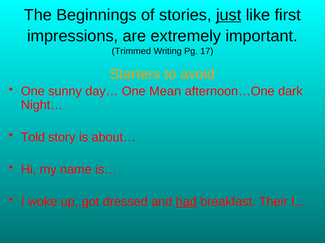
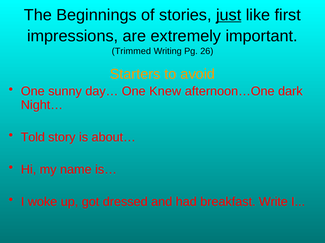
17: 17 -> 26
Mean: Mean -> Knew
had underline: present -> none
Their: Their -> Write
